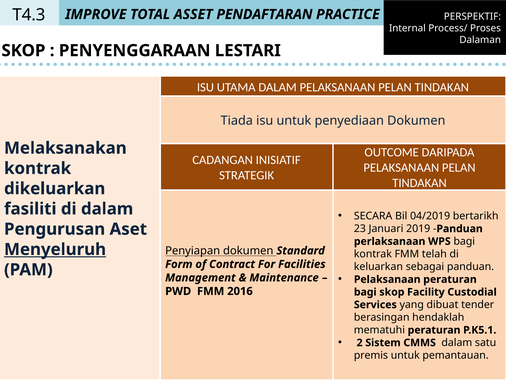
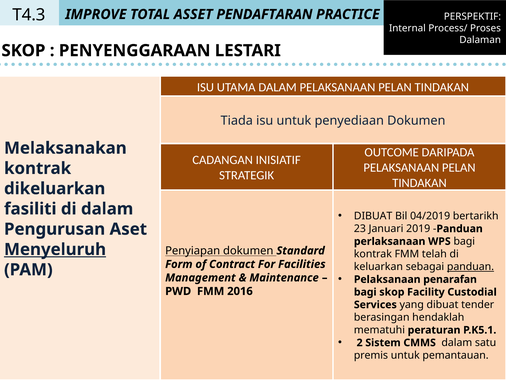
SECARA at (373, 216): SECARA -> DIBUAT
panduan at (470, 266) underline: none -> present
Pelaksanaan peraturan: peraturan -> penarafan
